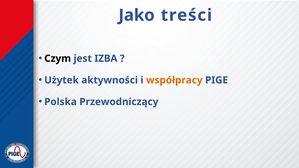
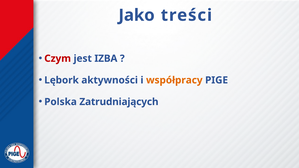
Czym colour: black -> red
Użytek: Użytek -> Lębork
Przewodniczący: Przewodniczący -> Zatrudniających
